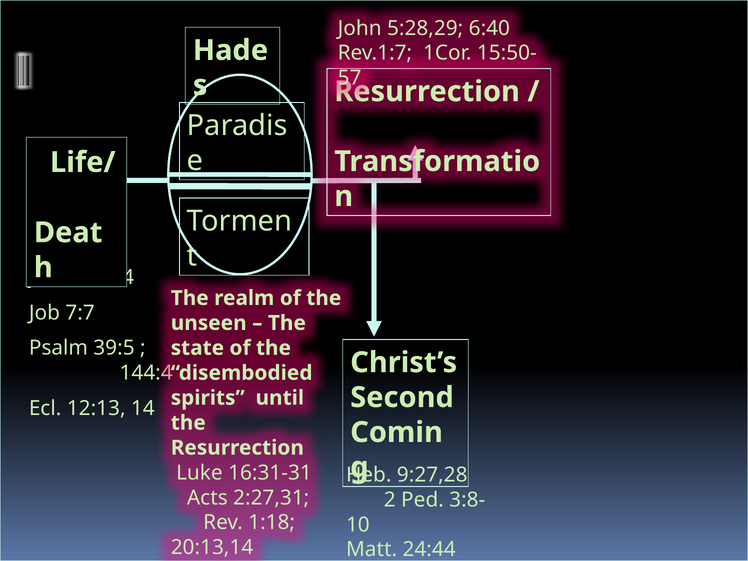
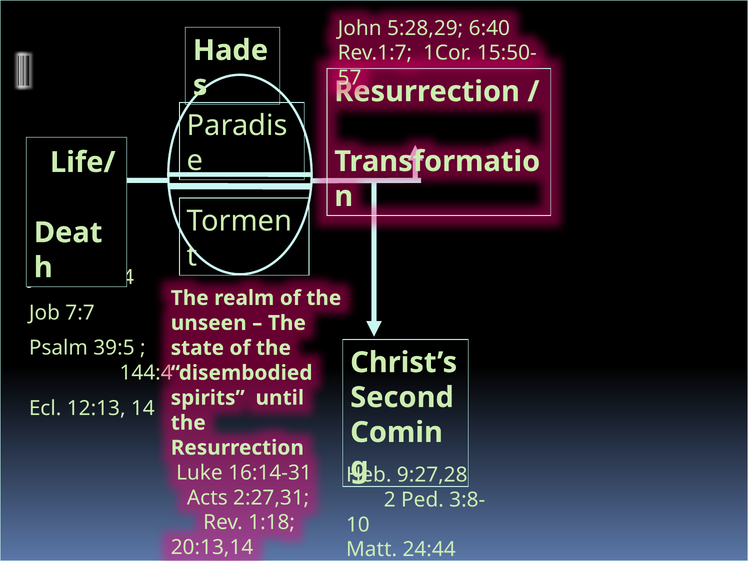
16:31-31: 16:31-31 -> 16:14-31
